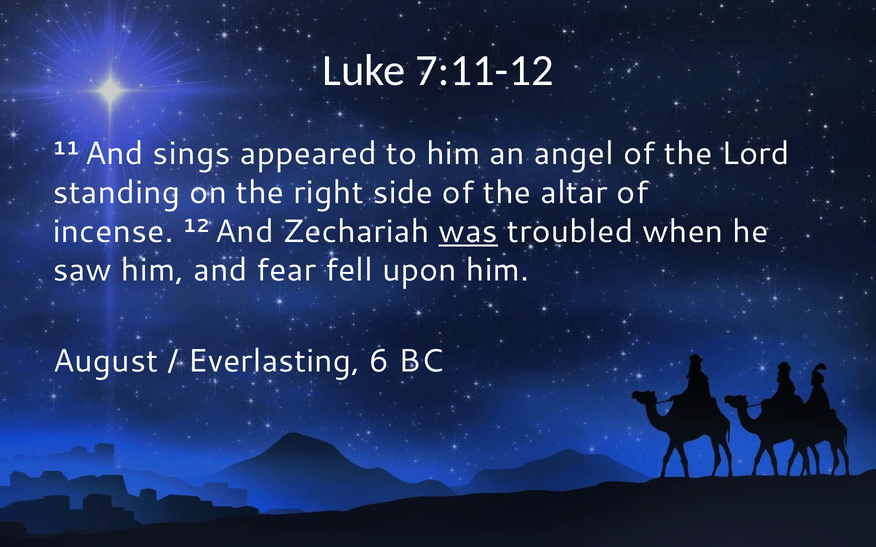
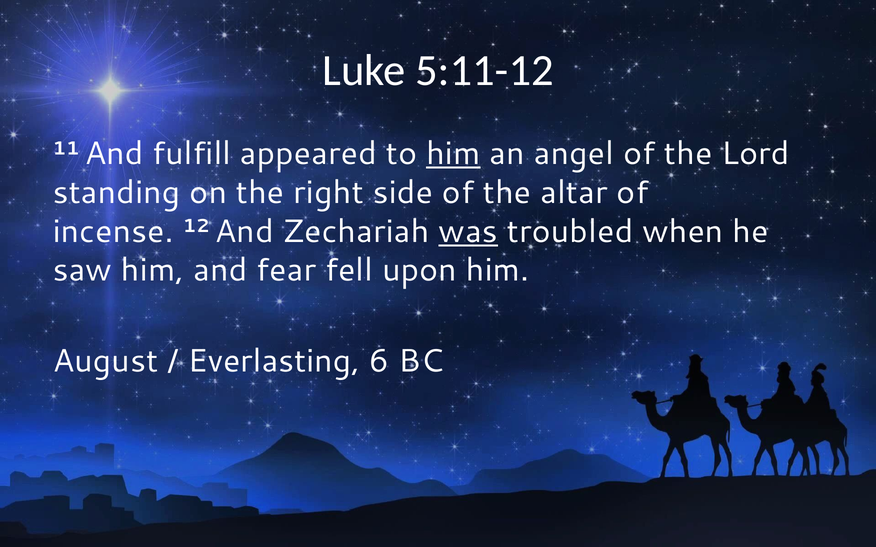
7:11-12: 7:11-12 -> 5:11-12
sings: sings -> fulfill
him at (453, 154) underline: none -> present
